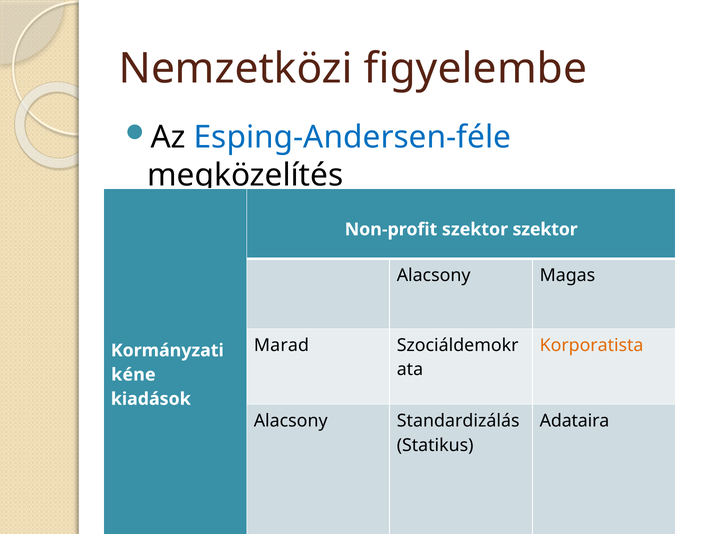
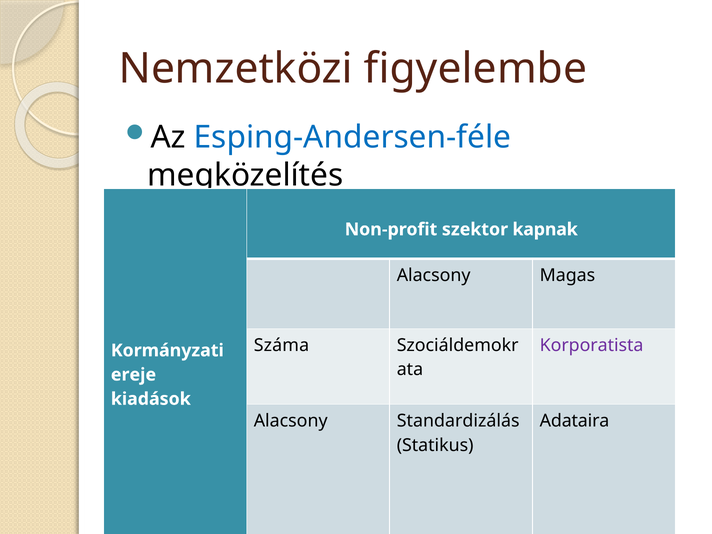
szektor szektor: szektor -> kapnak
Marad: Marad -> Száma
Korporatista colour: orange -> purple
kéne: kéne -> ereje
